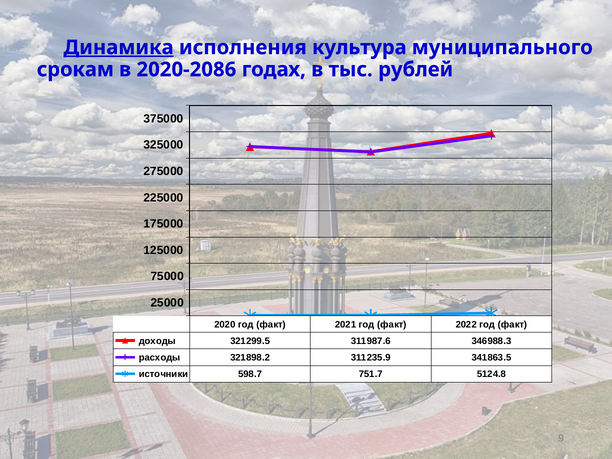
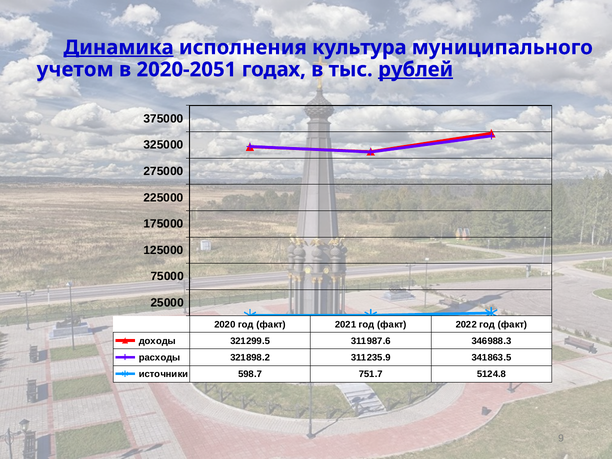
срокам: срокам -> учетом
2020-2086: 2020-2086 -> 2020-2051
рублей underline: none -> present
